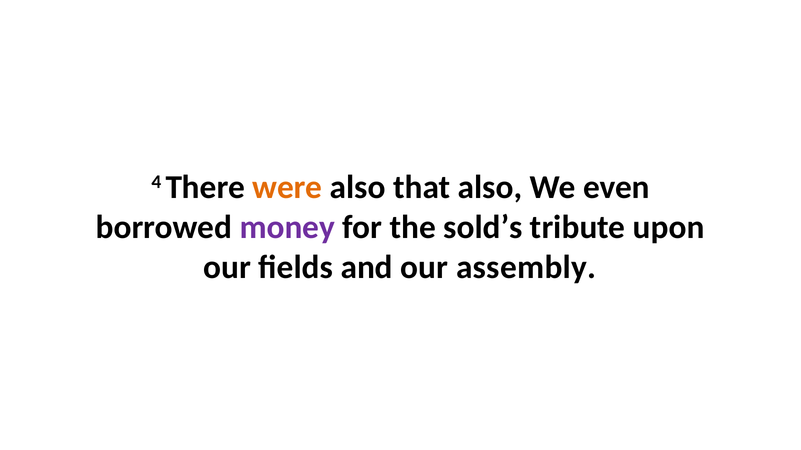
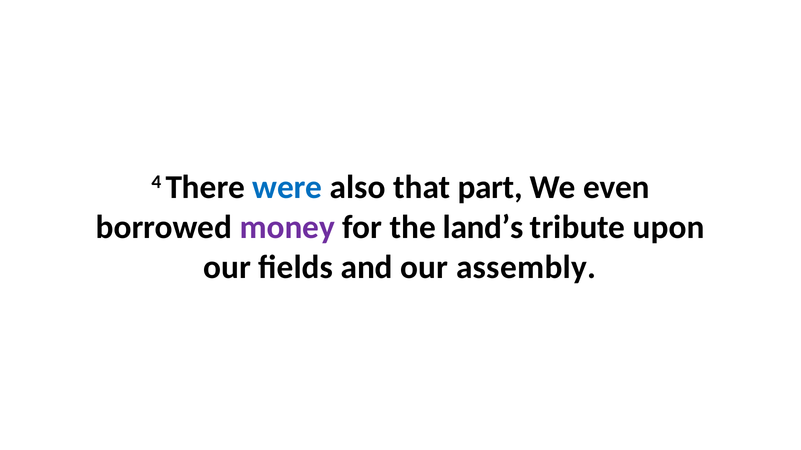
were colour: orange -> blue
that also: also -> part
sold’s: sold’s -> land’s
